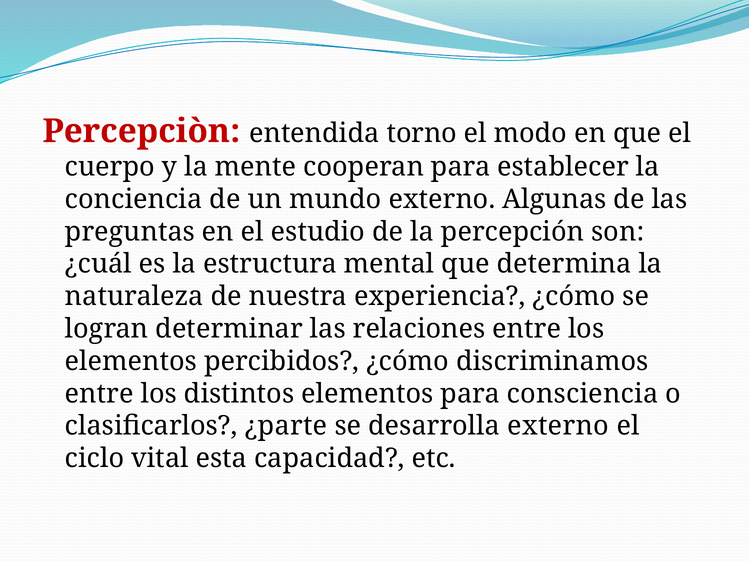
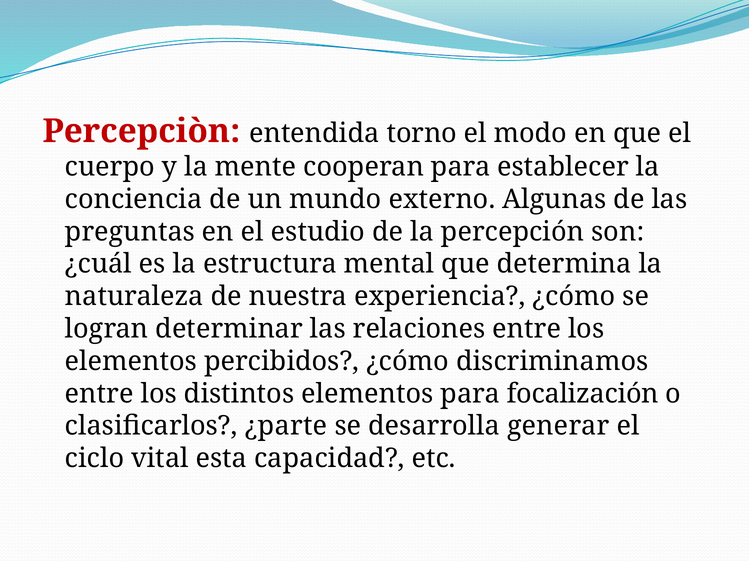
consciencia: consciencia -> focalización
desarrolla externo: externo -> generar
